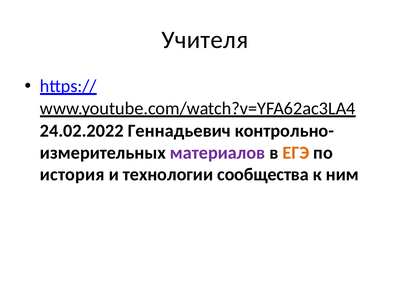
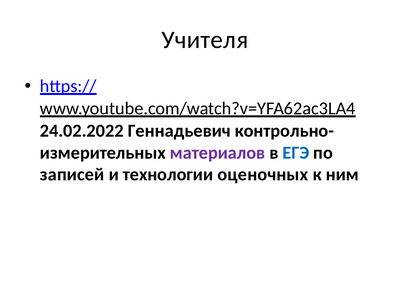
ЕГЭ colour: orange -> blue
история: история -> записей
сообщества: сообщества -> оценочных
